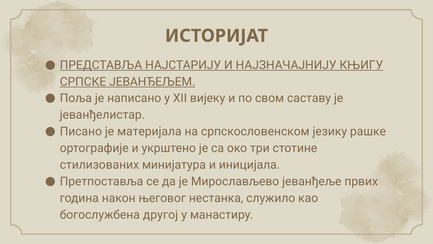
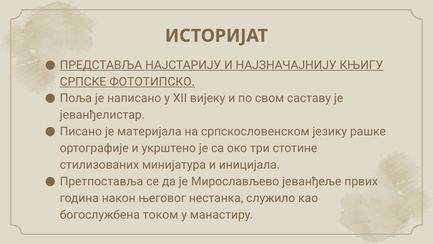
ЈЕВАНЂЕЉЕМ: ЈЕВАНЂЕЉЕМ -> ФОТОТИПСКО
другој: другој -> током
